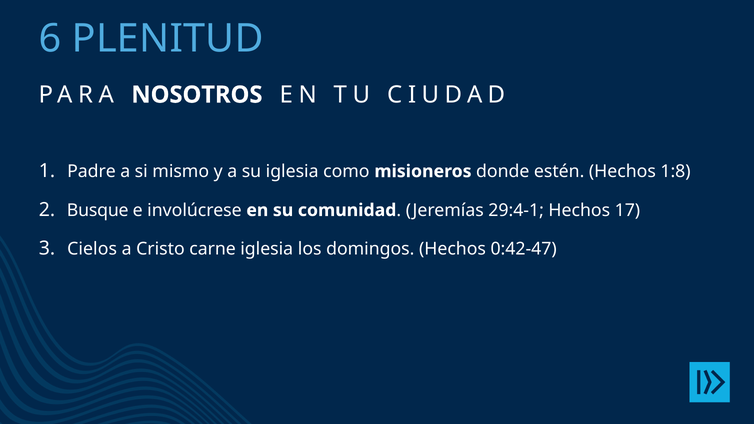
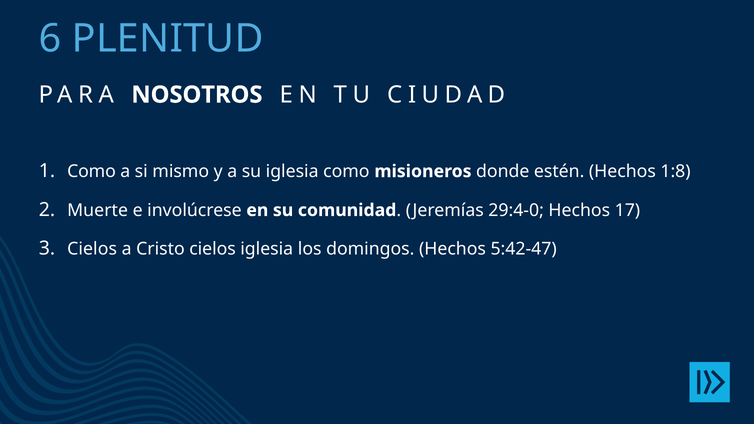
Padre at (91, 171): Padre -> Como
Busque: Busque -> Muerte
29:4-1: 29:4-1 -> 29:4-0
Cristo carne: carne -> cielos
0:42-47: 0:42-47 -> 5:42-47
